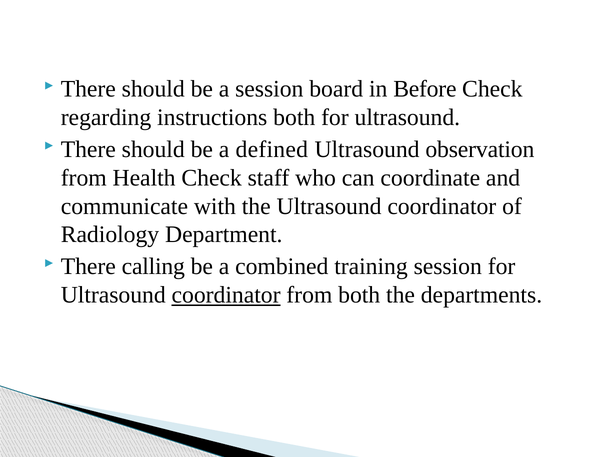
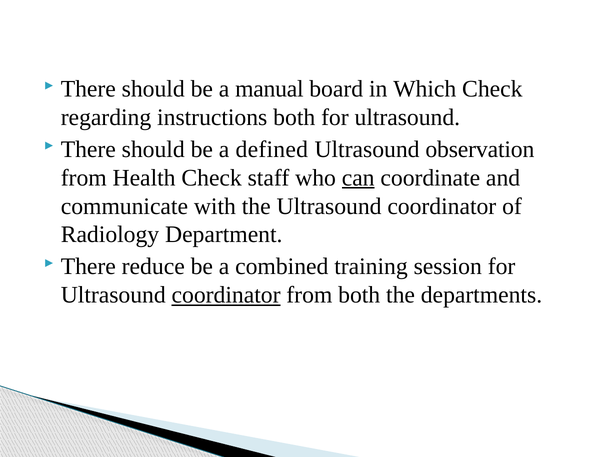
a session: session -> manual
Before: Before -> Which
can underline: none -> present
calling: calling -> reduce
